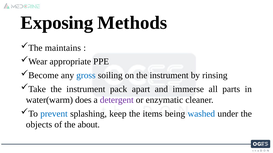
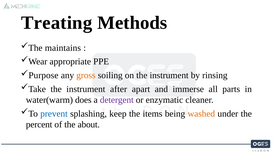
Exposing: Exposing -> Treating
Become: Become -> Purpose
gross colour: blue -> orange
pack: pack -> after
washed colour: blue -> orange
objects: objects -> percent
